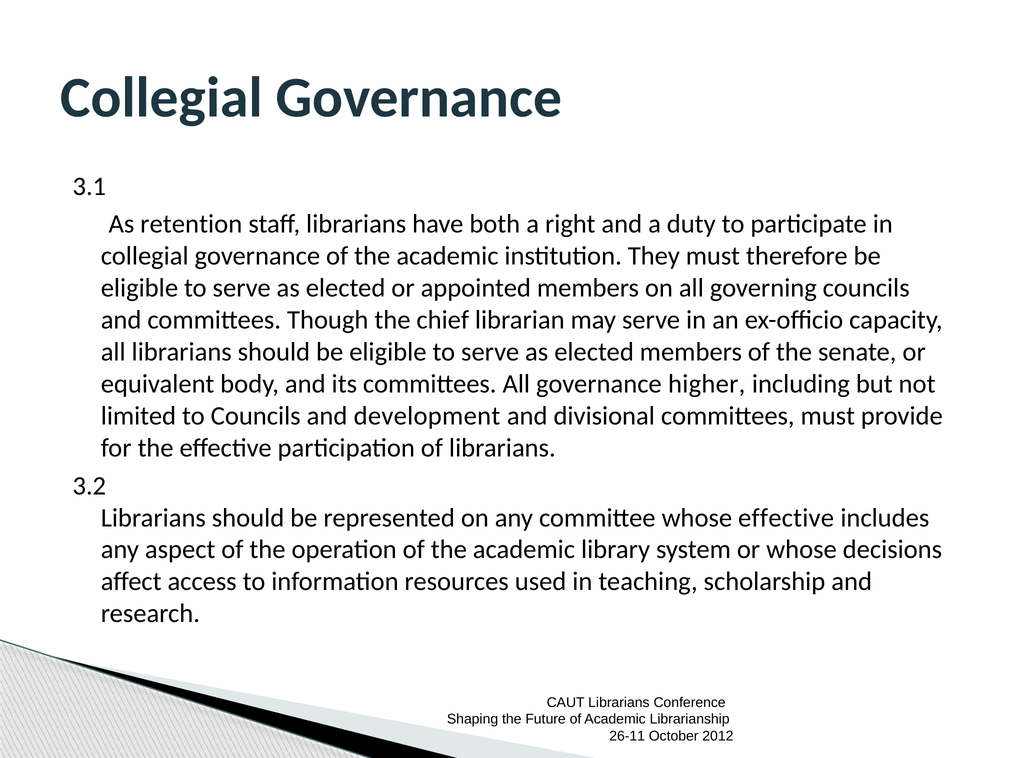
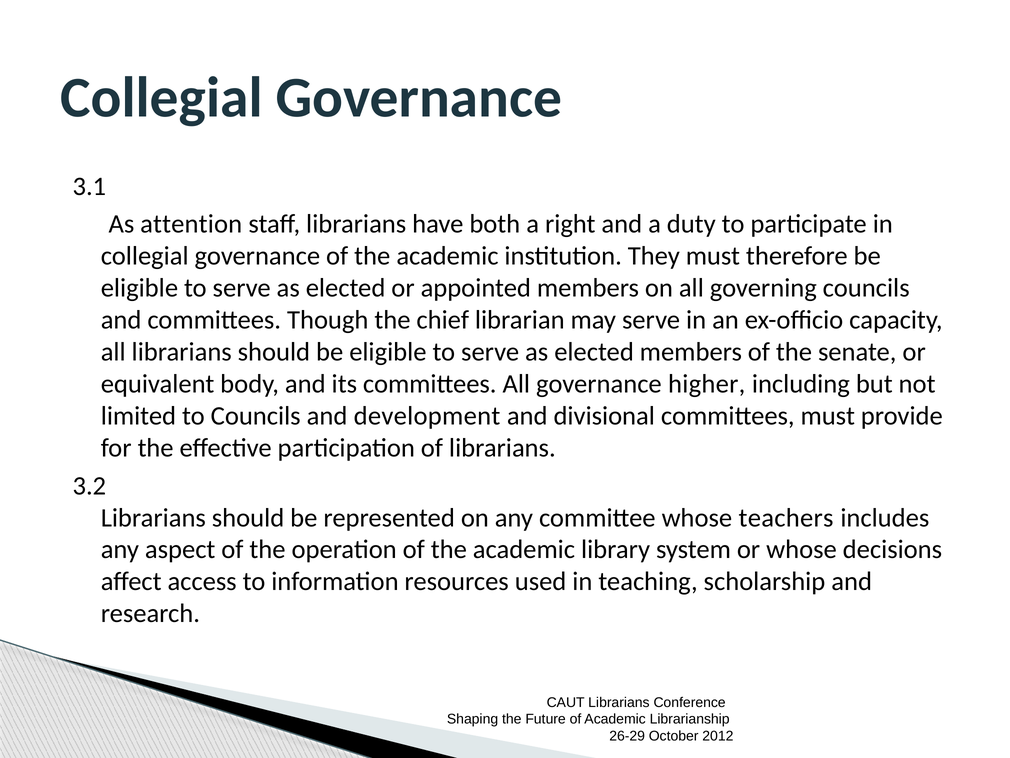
retention: retention -> attention
whose effective: effective -> teachers
26-11: 26-11 -> 26-29
